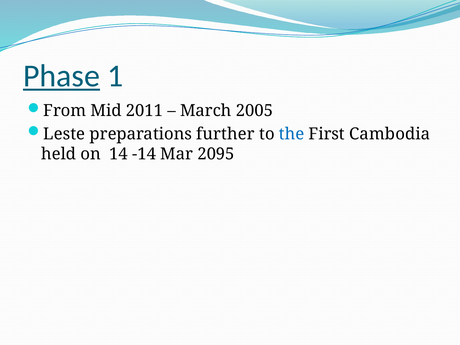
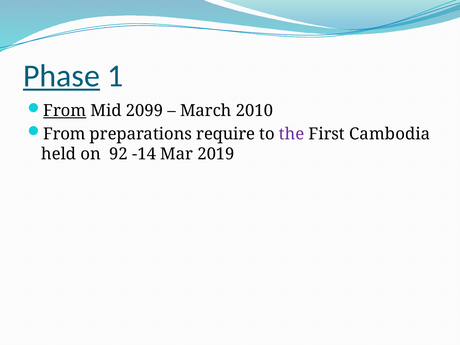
From at (65, 111) underline: none -> present
2011: 2011 -> 2099
2005: 2005 -> 2010
Leste at (64, 134): Leste -> From
further: further -> require
the colour: blue -> purple
14: 14 -> 92
2095: 2095 -> 2019
